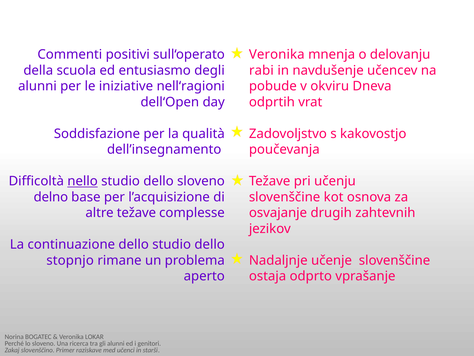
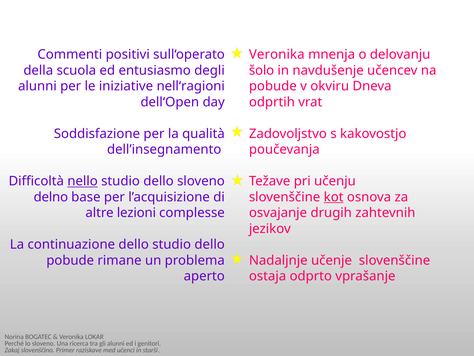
rabi: rabi -> šolo
kot underline: none -> present
altre težave: težave -> lezioni
stopnjo at (70, 260): stopnjo -> pobude
